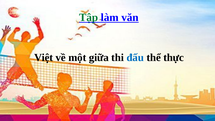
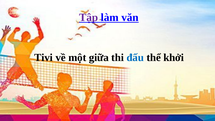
Tập colour: green -> purple
Việt: Việt -> Tivi
thực: thực -> khởi
